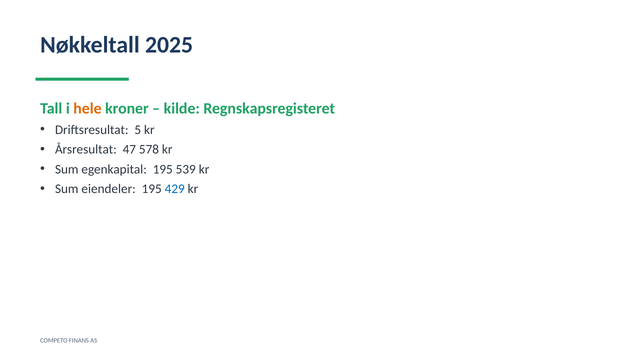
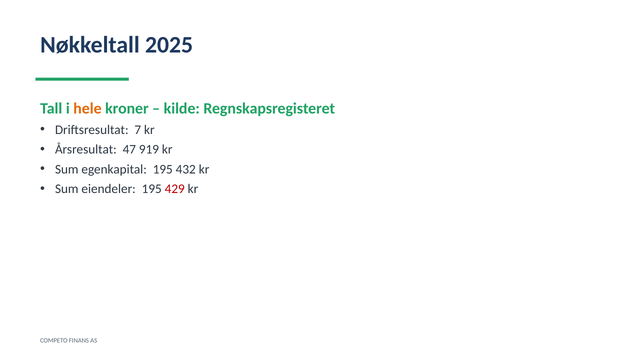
5: 5 -> 7
578: 578 -> 919
539: 539 -> 432
429 colour: blue -> red
